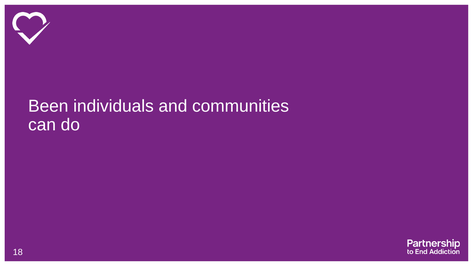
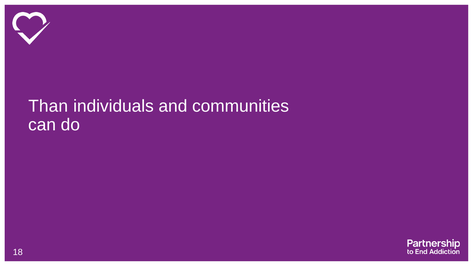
Been: Been -> Than
